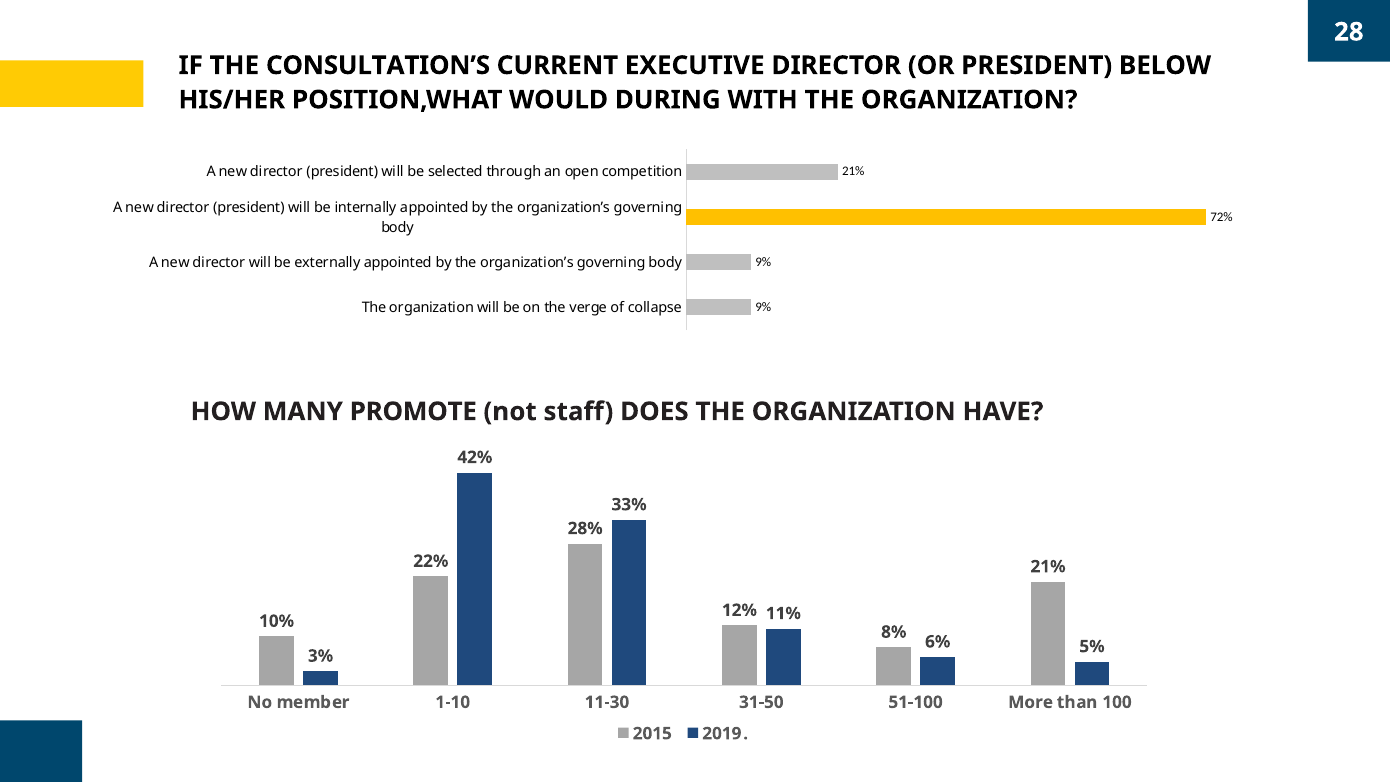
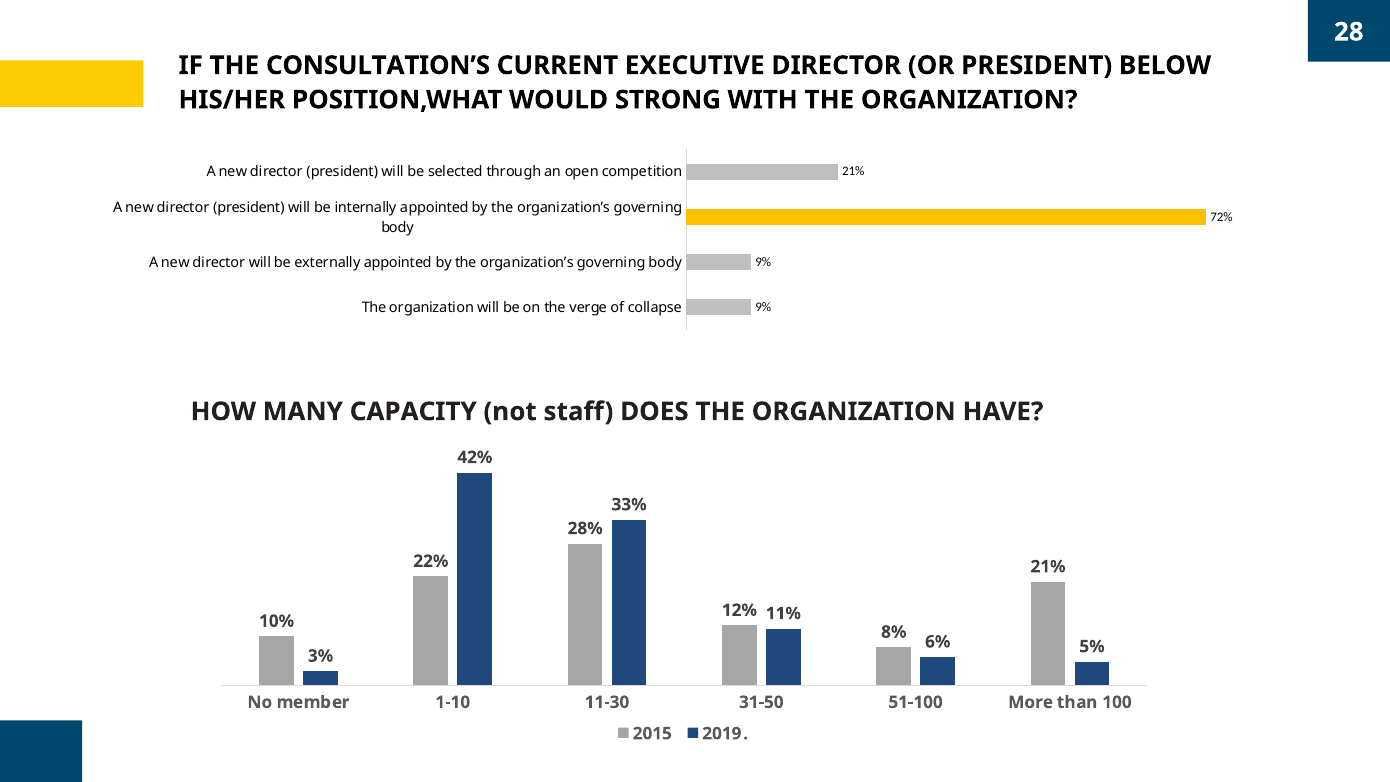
DURING: DURING -> STRONG
PROMOTE: PROMOTE -> CAPACITY
